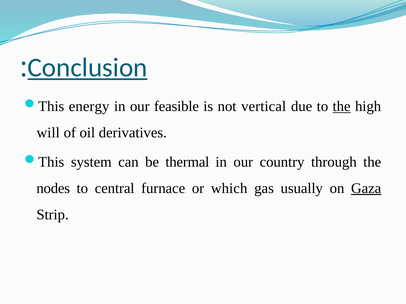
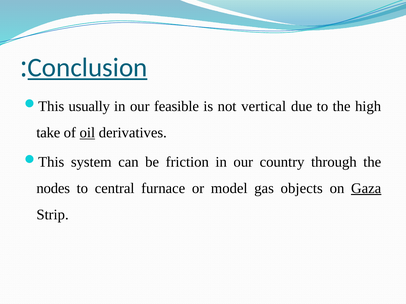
energy: energy -> usually
the at (342, 107) underline: present -> none
will: will -> take
oil underline: none -> present
thermal: thermal -> friction
which: which -> model
usually: usually -> objects
